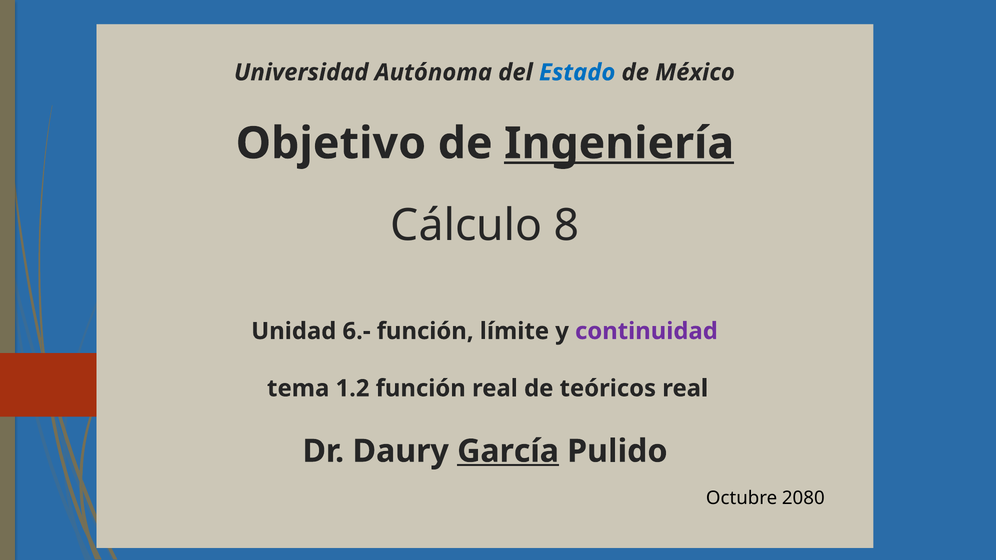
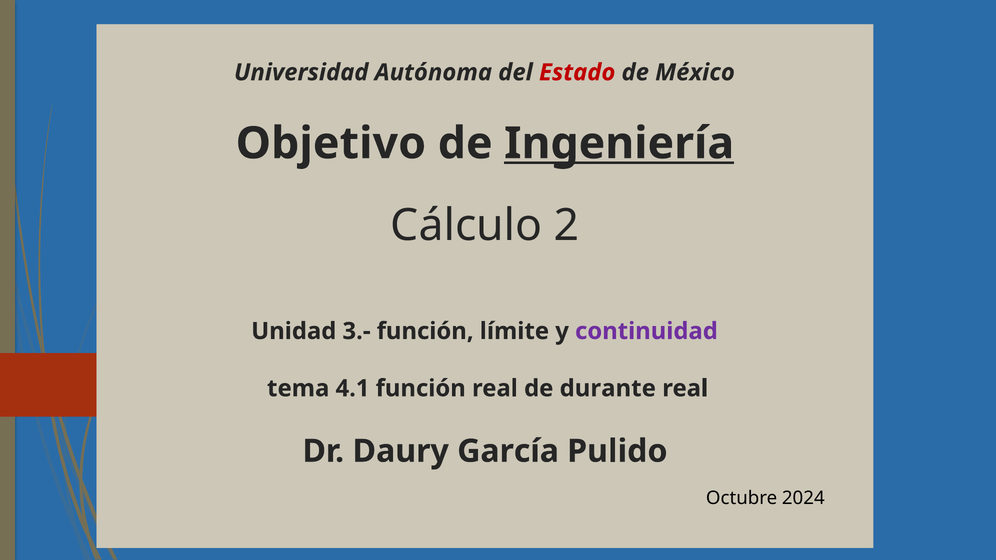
Estado colour: blue -> red
8: 8 -> 2
6.-: 6.- -> 3.-
1.2: 1.2 -> 4.1
teóricos: teóricos -> durante
García underline: present -> none
2080: 2080 -> 2024
